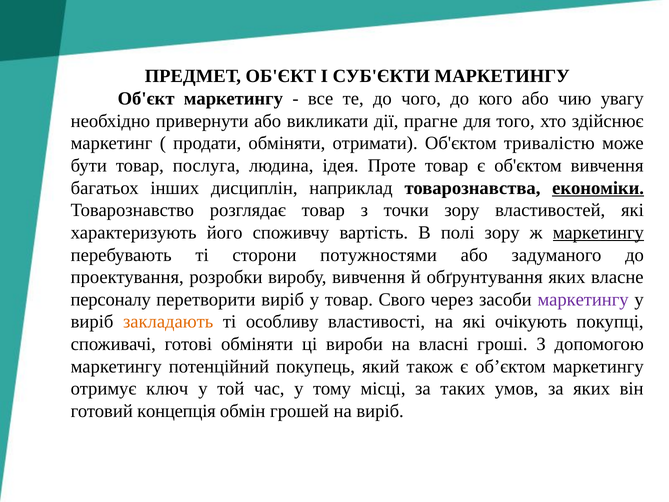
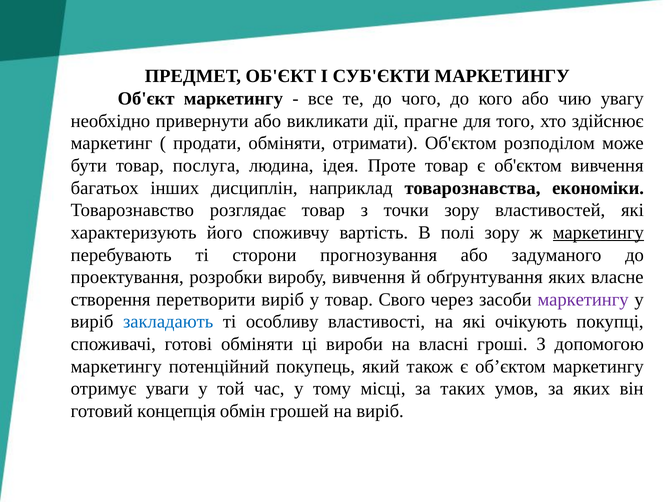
тривалістю: тривалістю -> розподілом
економіки underline: present -> none
потужностями: потужностями -> прогнозування
персоналу: персоналу -> створення
закладають colour: orange -> blue
ключ: ключ -> уваги
